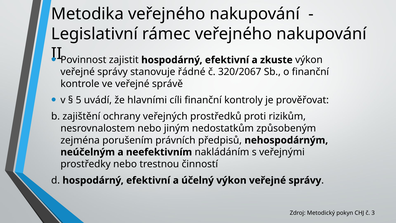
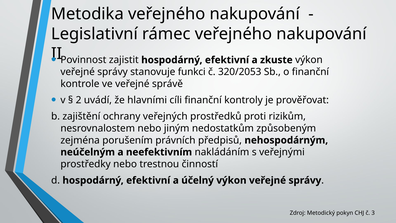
řádné: řádné -> funkci
320/2067: 320/2067 -> 320/2053
5: 5 -> 2
